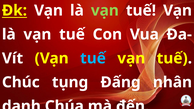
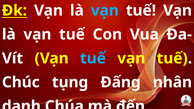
vạn at (105, 10) colour: light green -> light blue
